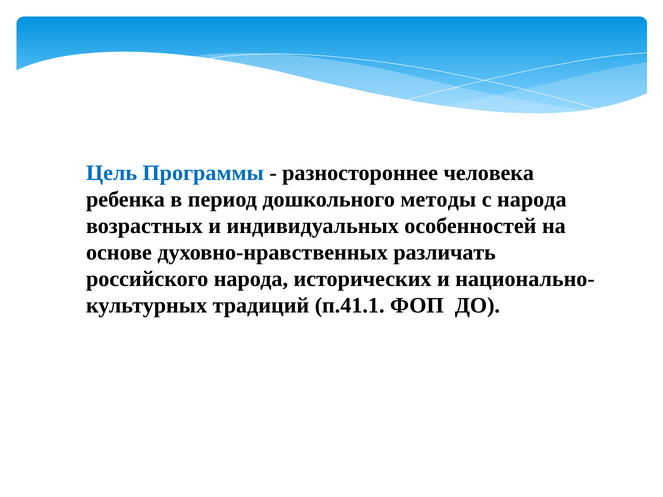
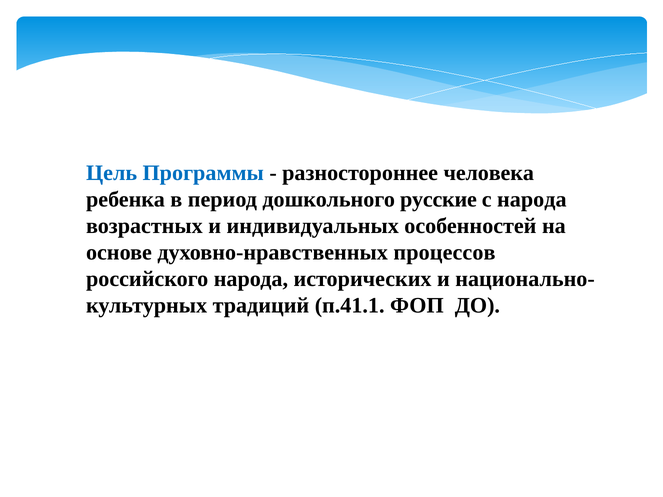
методы: методы -> русские
различать: различать -> процессов
